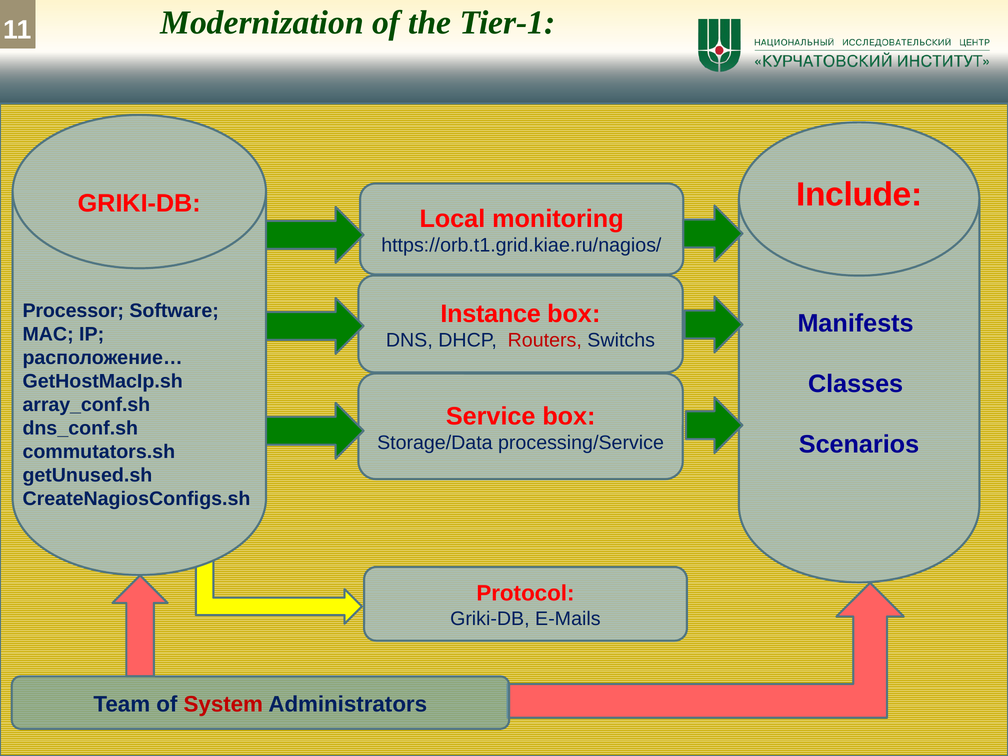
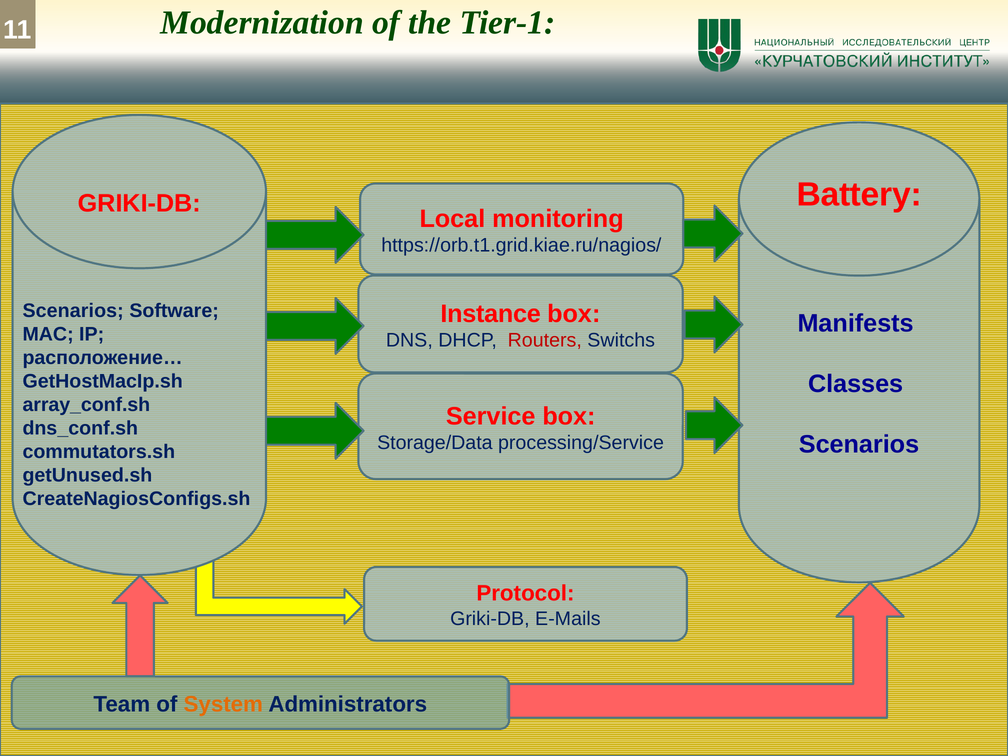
Include: Include -> Battery
Processor at (73, 311): Processor -> Scenarios
System colour: red -> orange
